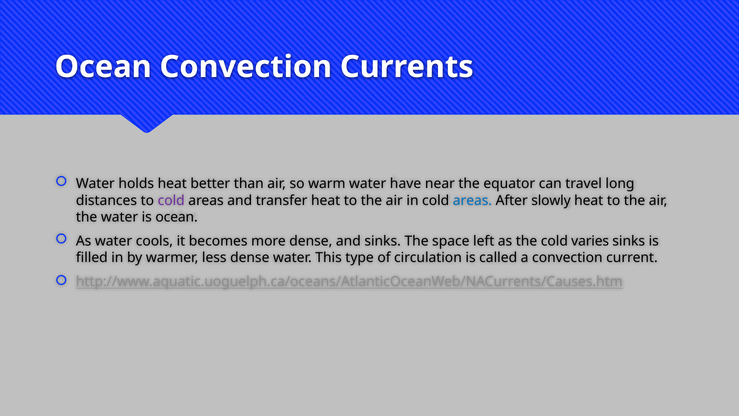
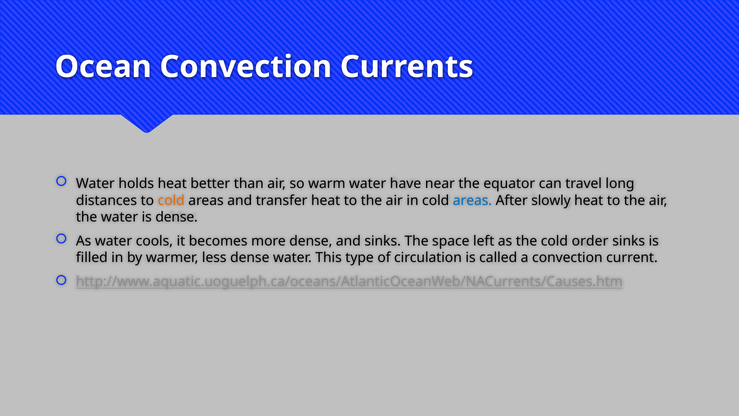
cold at (171, 200) colour: purple -> orange
is ocean: ocean -> dense
varies: varies -> order
